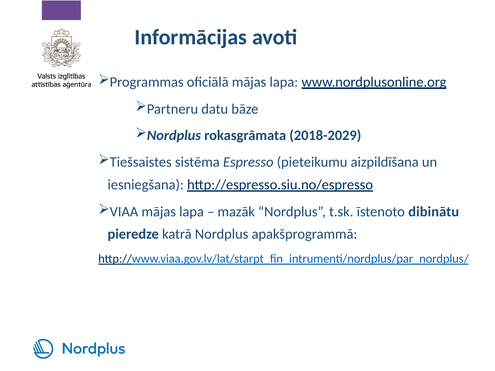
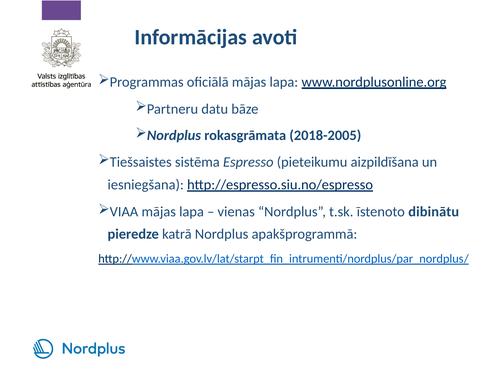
2018-2029: 2018-2029 -> 2018-2005
mazāk: mazāk -> vienas
